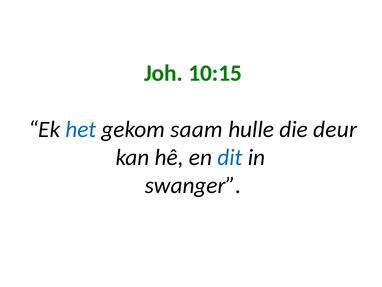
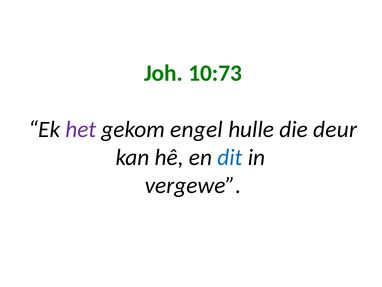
10:15: 10:15 -> 10:73
het colour: blue -> purple
saam: saam -> engel
swanger: swanger -> vergewe
